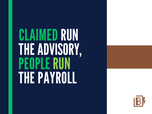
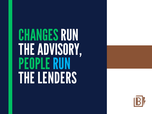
CLAIMED: CLAIMED -> CHANGES
RUN at (62, 64) colour: light green -> light blue
PAYROLL: PAYROLL -> LENDERS
